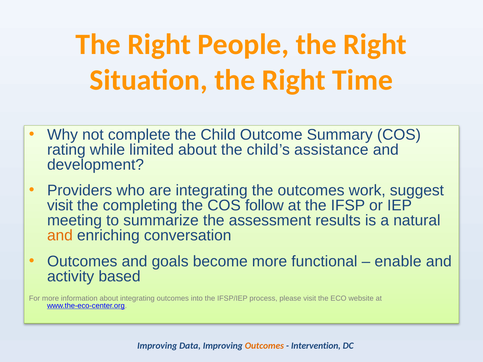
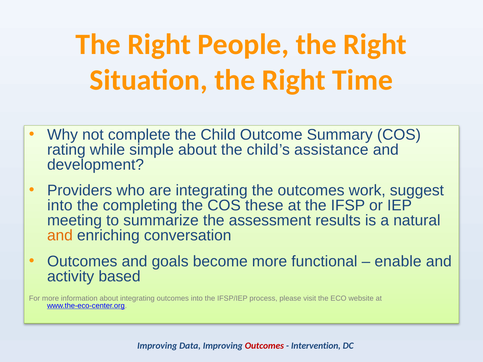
limited: limited -> simple
visit at (60, 206): visit -> into
follow: follow -> these
Outcomes at (264, 346) colour: orange -> red
